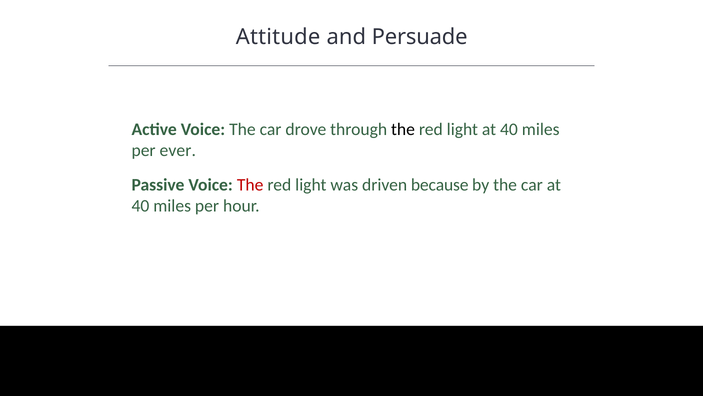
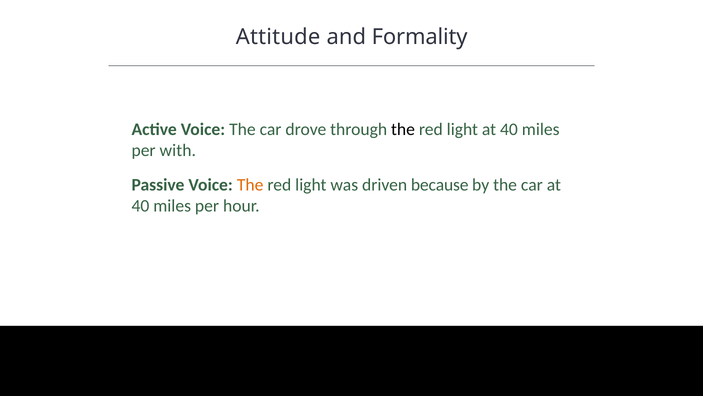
Persuade: Persuade -> Formality
ever: ever -> with
The at (250, 184) colour: red -> orange
